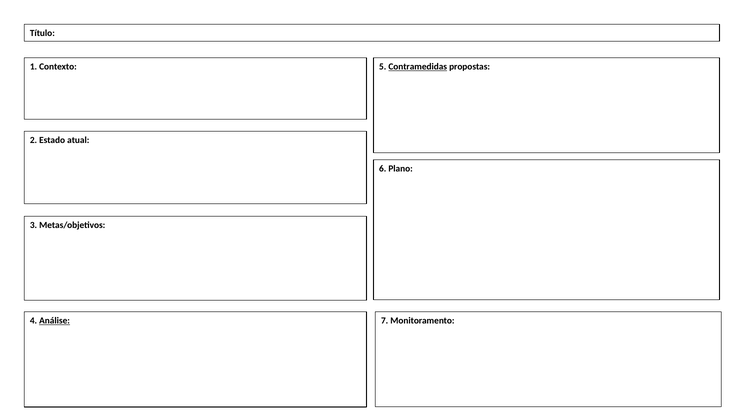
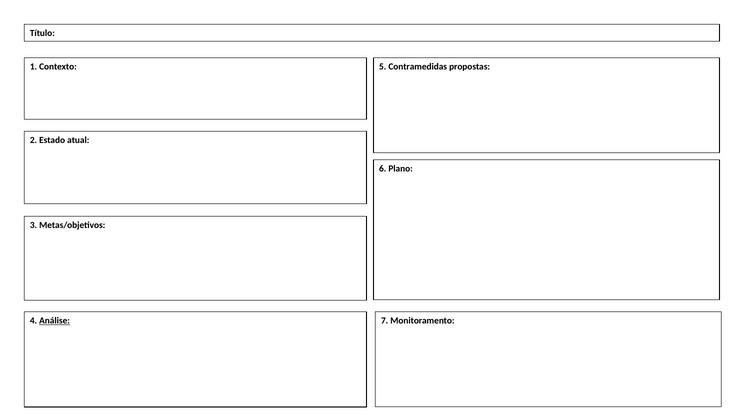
Contramedidas underline: present -> none
